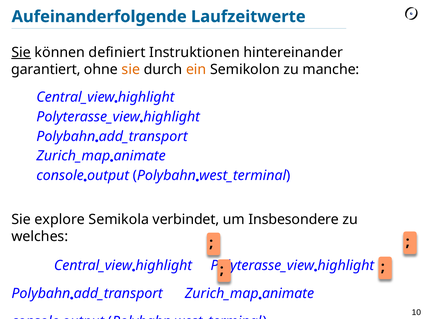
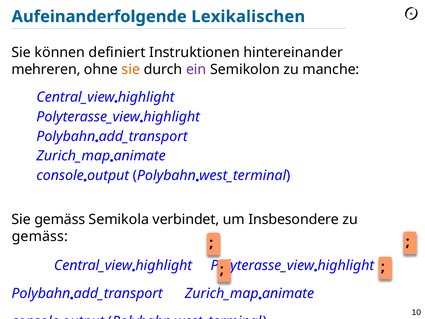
Laufzeitwerte: Laufzeitwerte -> Lexikalischen
Sie at (21, 52) underline: present -> none
garantiert: garantiert -> mehreren
ein colour: orange -> purple
Sie explore: explore -> gemäss
welches at (40, 236): welches -> gemäss
